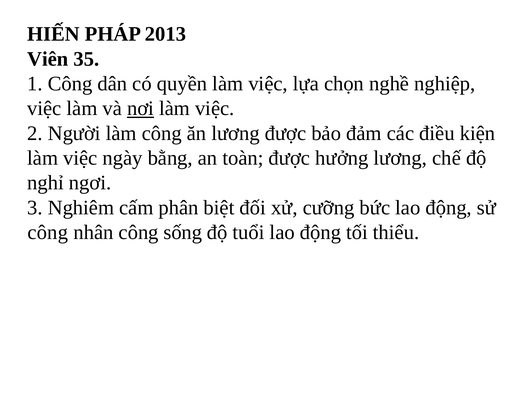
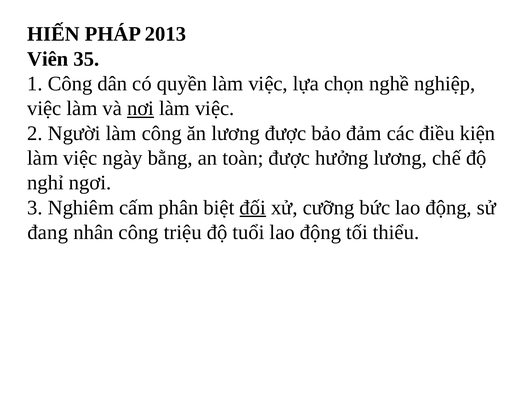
đối underline: none -> present
công at (48, 232): công -> đang
sống: sống -> triệu
